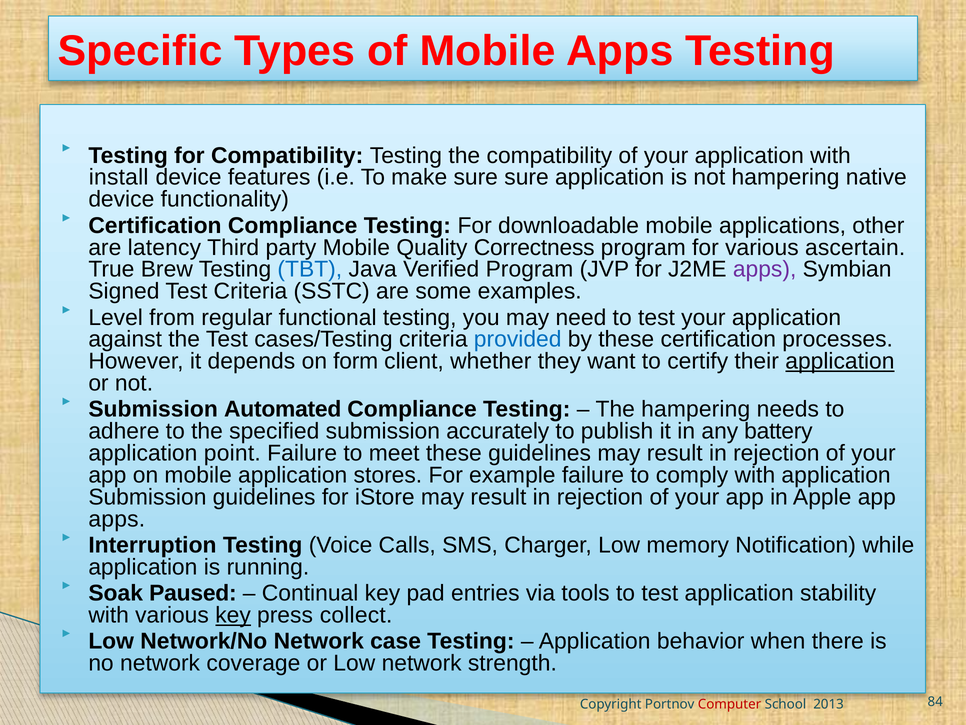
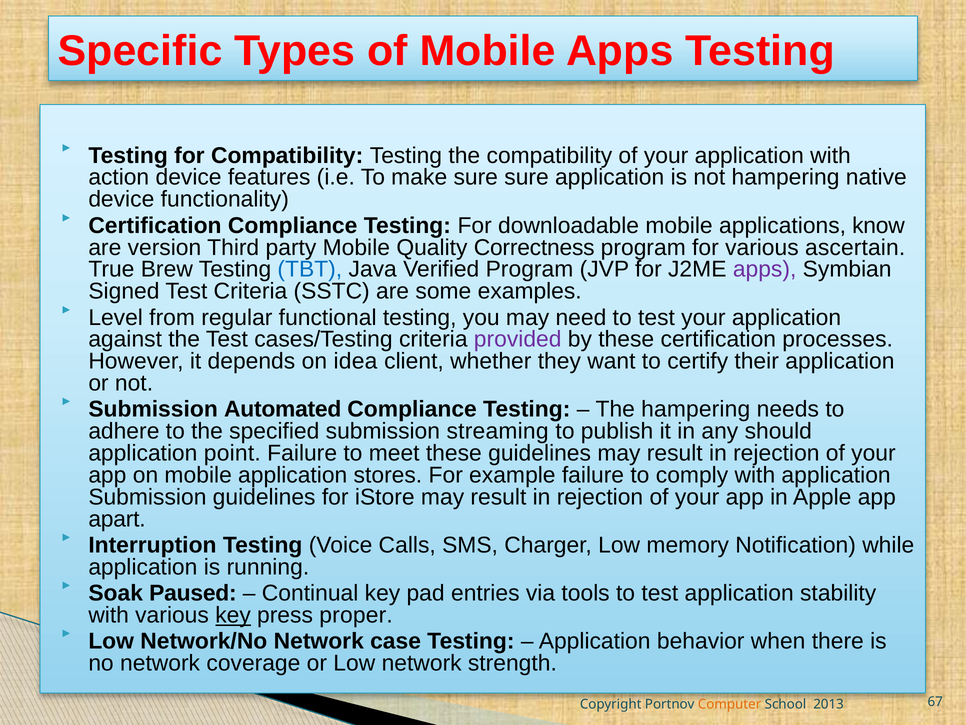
install: install -> action
other: other -> know
latency: latency -> version
provided colour: blue -> purple
form: form -> idea
application at (840, 361) underline: present -> none
accurately: accurately -> streaming
battery: battery -> should
apps at (117, 519): apps -> apart
collect: collect -> proper
Computer colour: red -> orange
84: 84 -> 67
